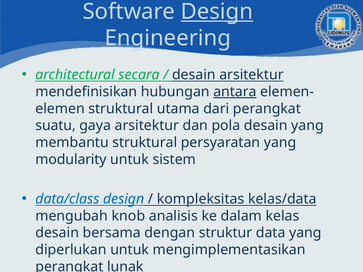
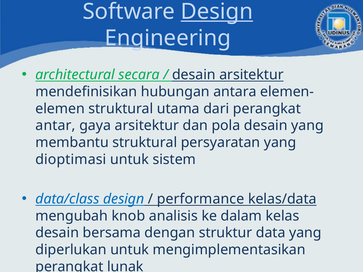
antara underline: present -> none
suatu: suatu -> antar
modularity: modularity -> dioptimasi
kompleksitas: kompleksitas -> performance
